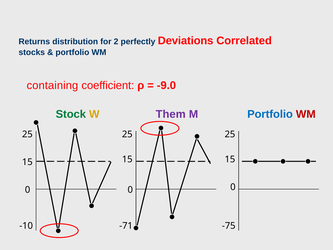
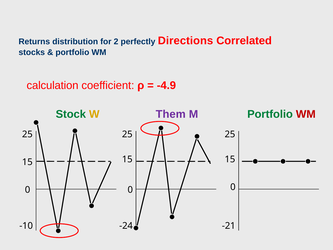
Deviations: Deviations -> Directions
containing: containing -> calculation
-9.0: -9.0 -> -4.9
Portfolio at (270, 114) colour: blue -> green
-71: -71 -> -24
-75: -75 -> -21
